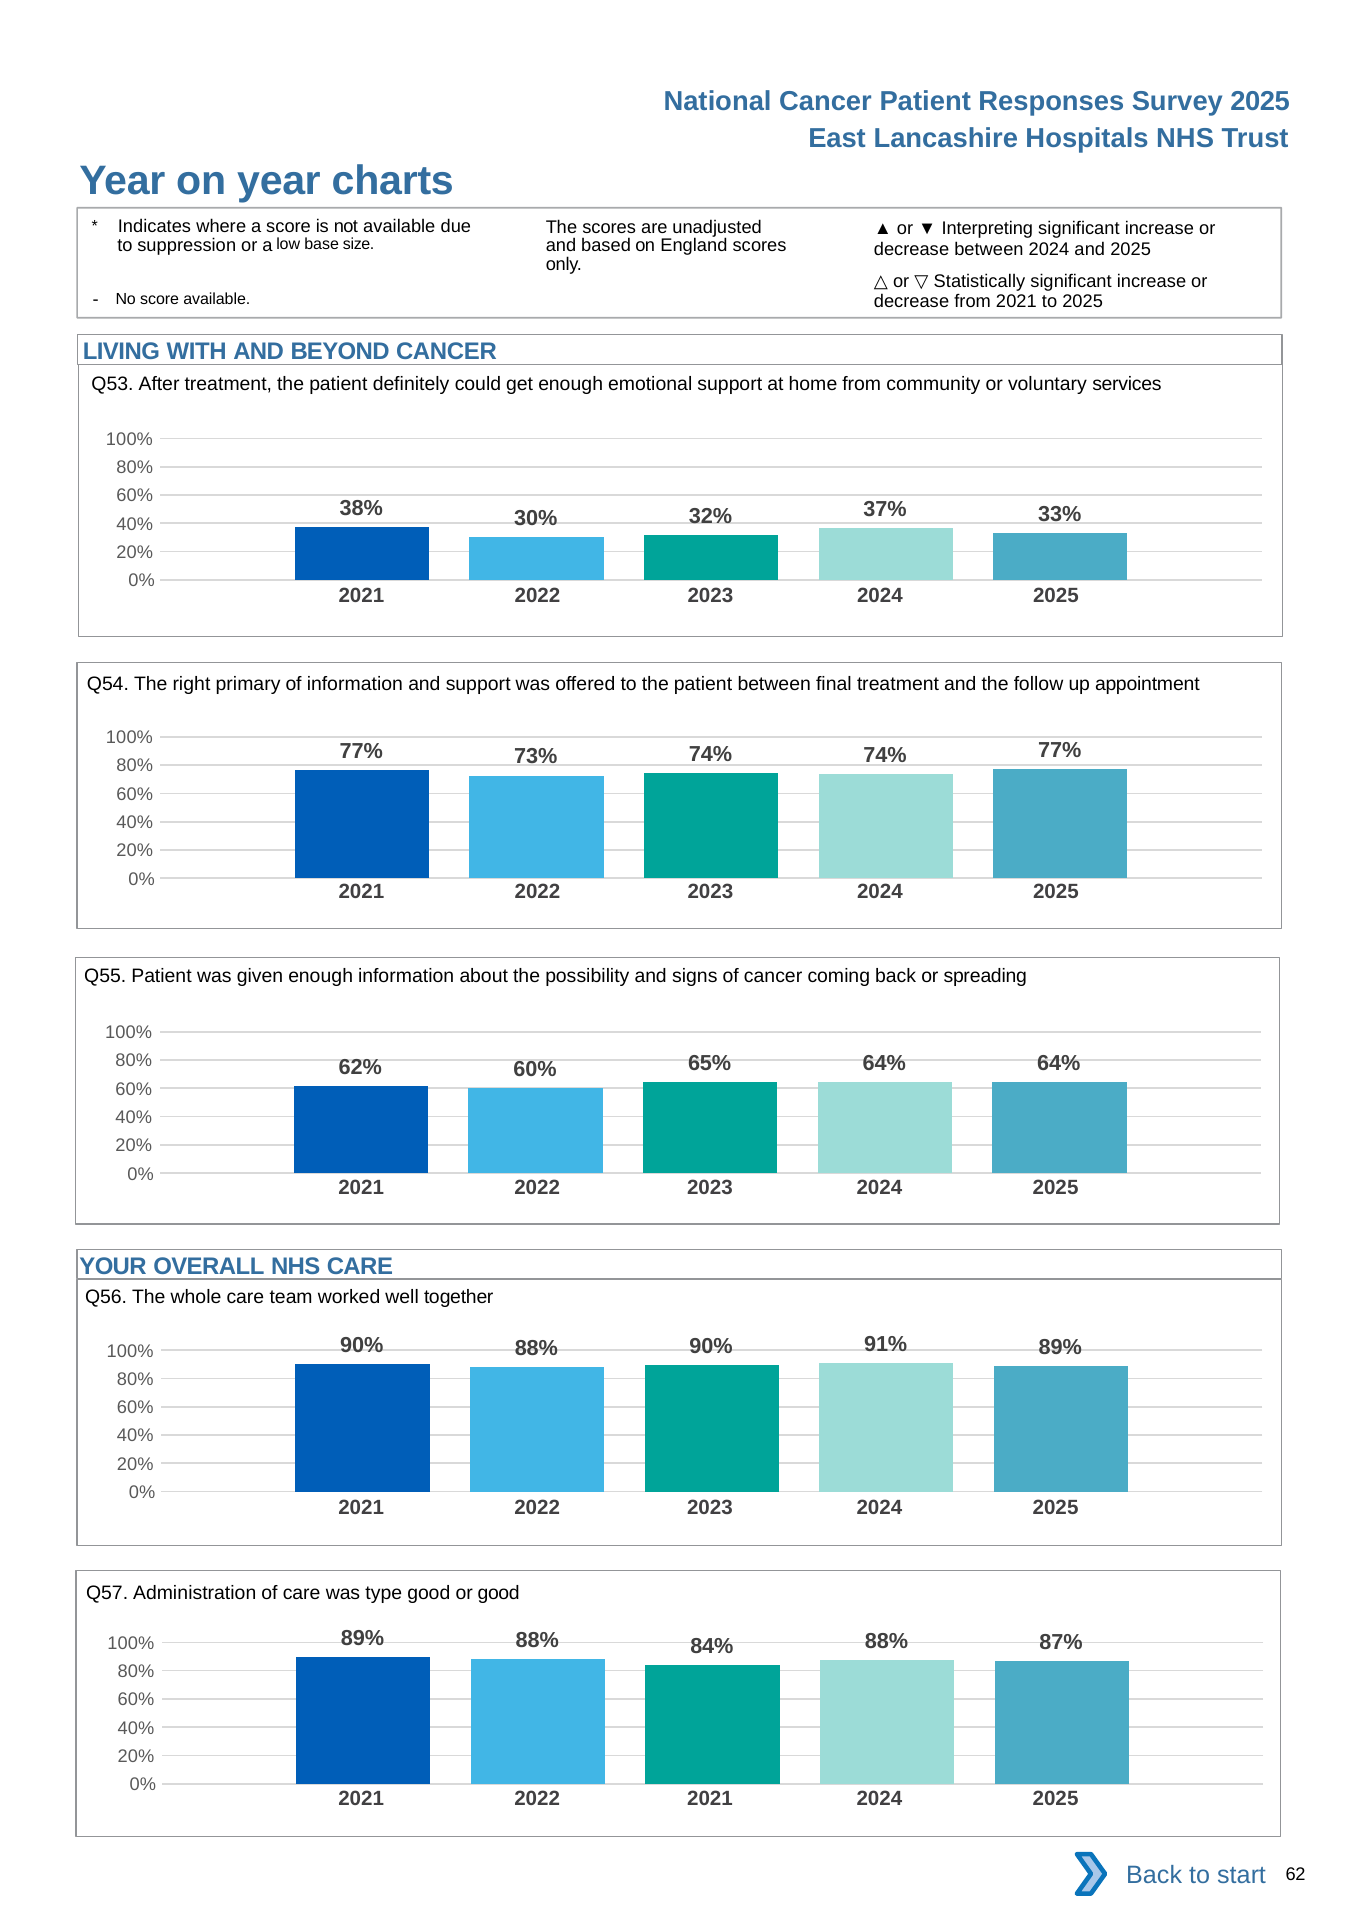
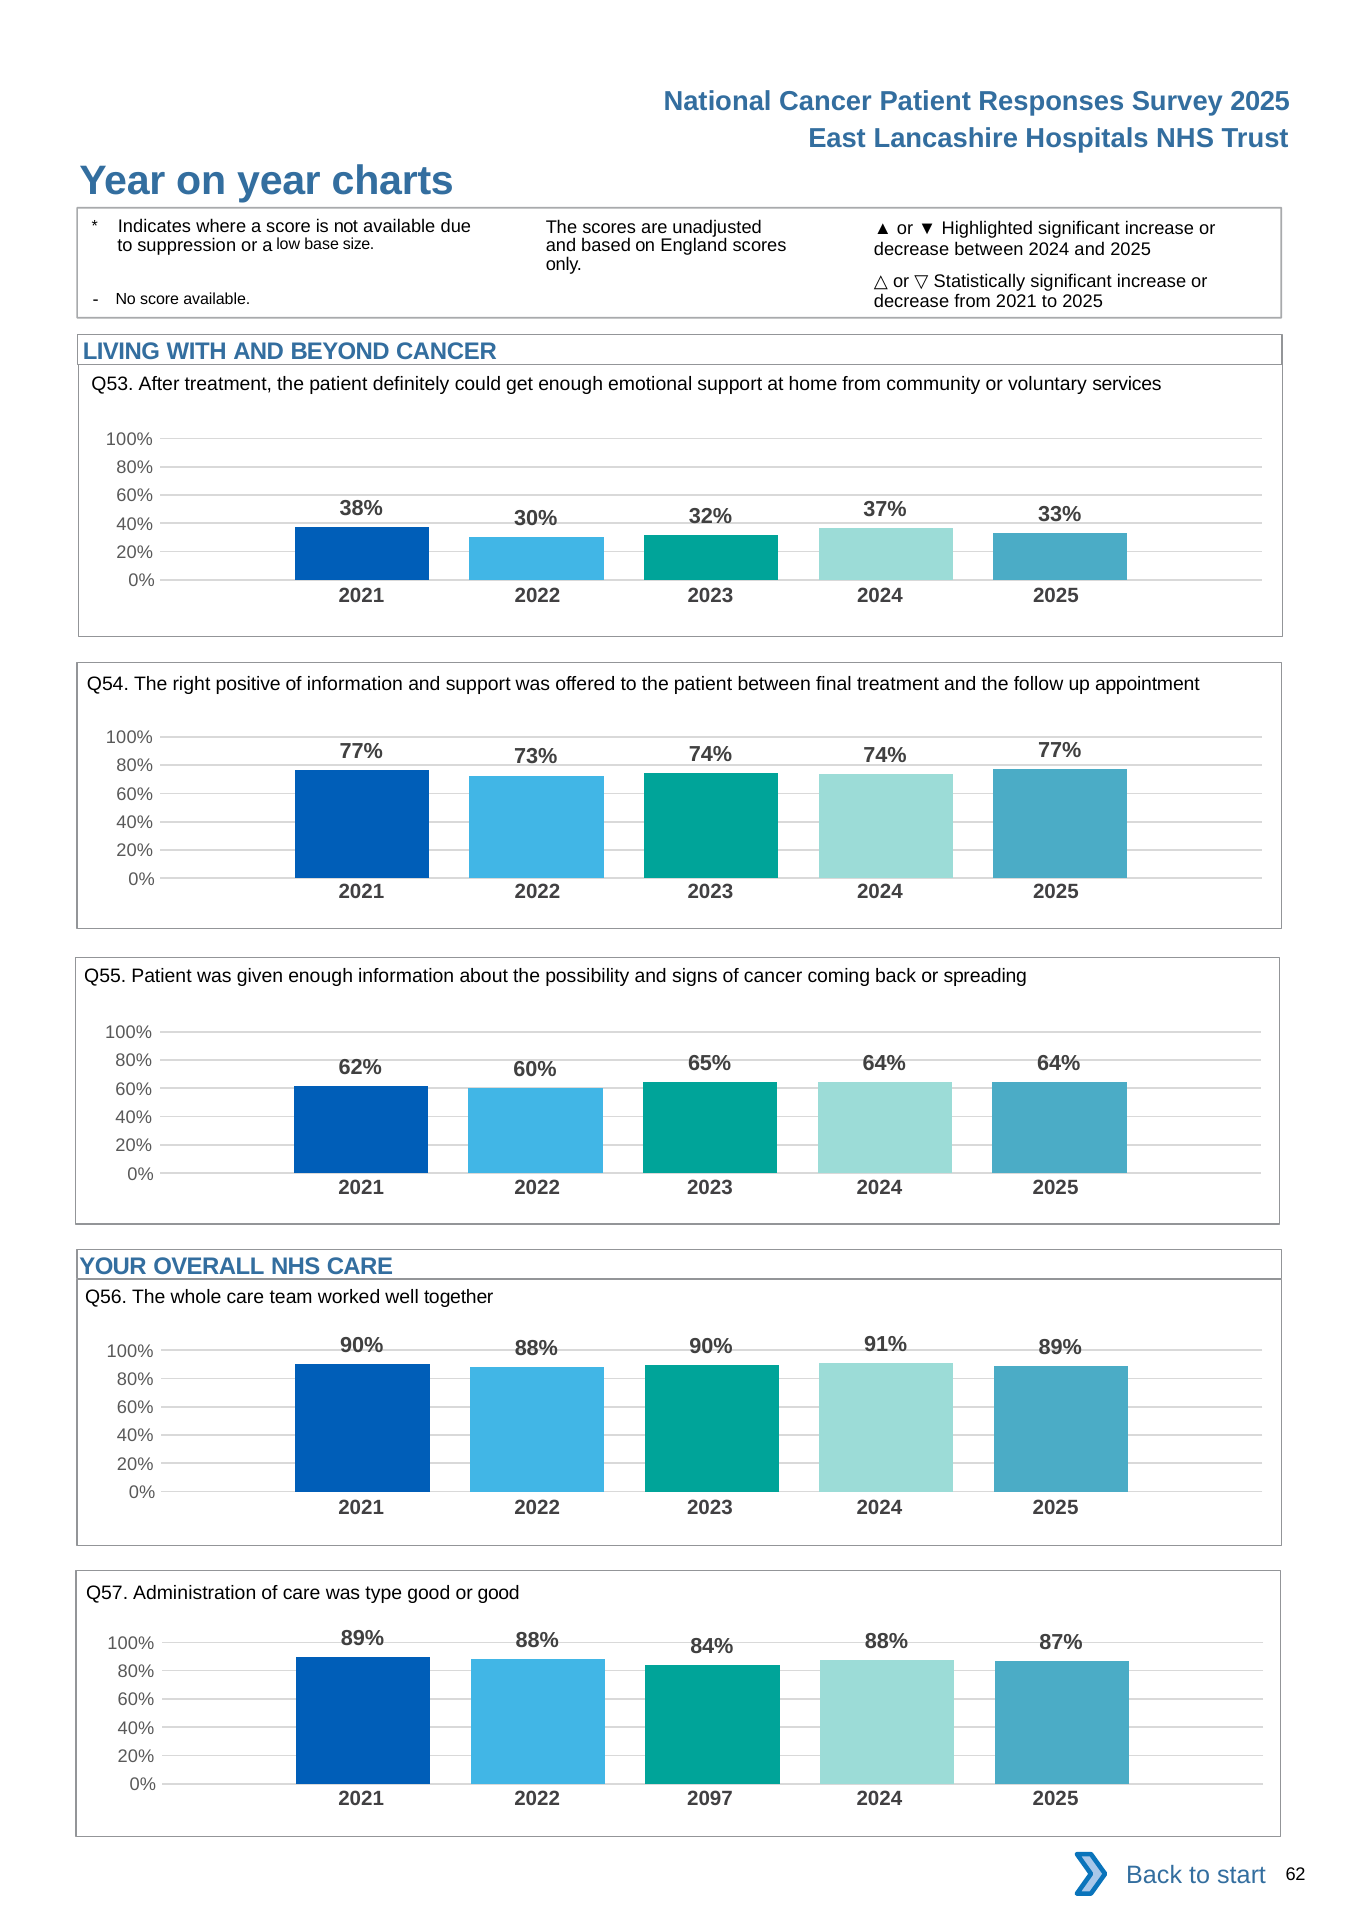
Interpreting: Interpreting -> Highlighted
primary: primary -> positive
2022 2021: 2021 -> 2097
